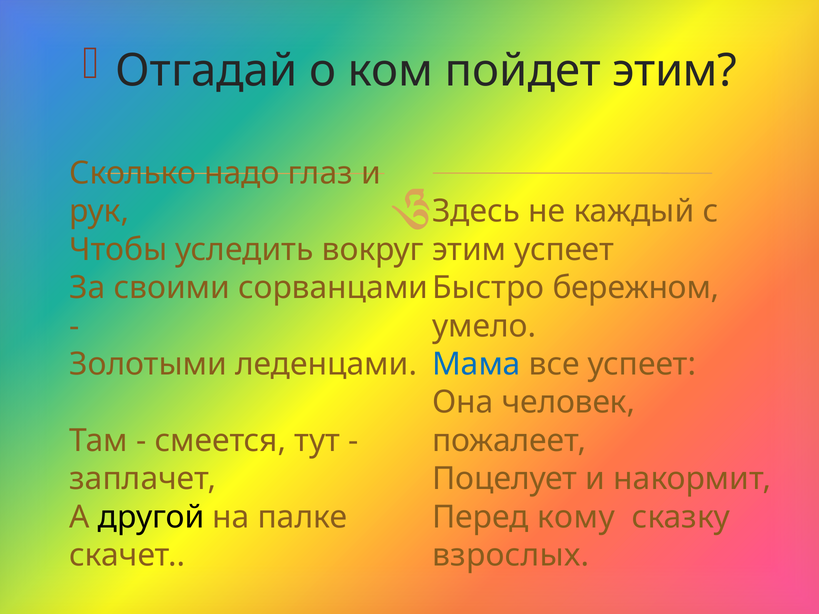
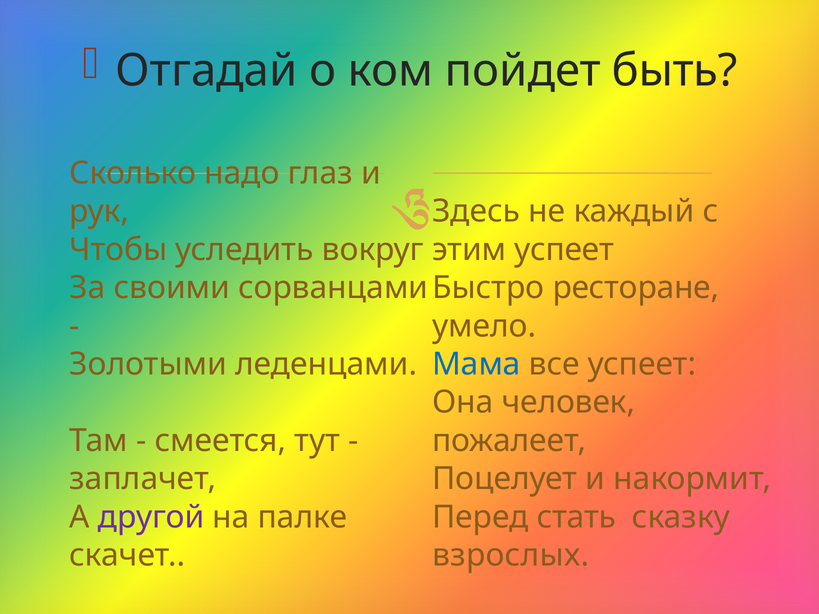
пойдет этим: этим -> быть
бережном: бережном -> ресторане
другой colour: black -> purple
кому: кому -> стать
